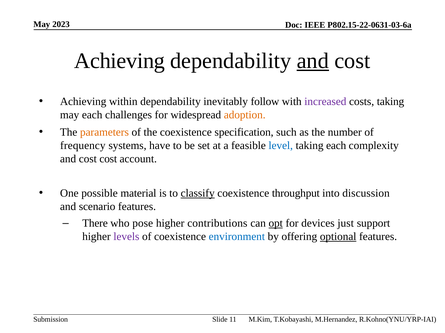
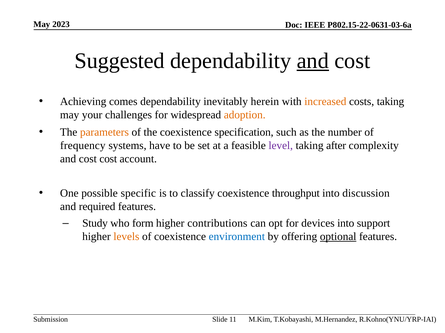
Achieving at (120, 61): Achieving -> Suggested
within: within -> comes
follow: follow -> herein
increased colour: purple -> orange
may each: each -> your
level colour: blue -> purple
taking each: each -> after
material: material -> specific
classify underline: present -> none
scenario: scenario -> required
There: There -> Study
pose: pose -> form
opt underline: present -> none
devices just: just -> into
levels colour: purple -> orange
